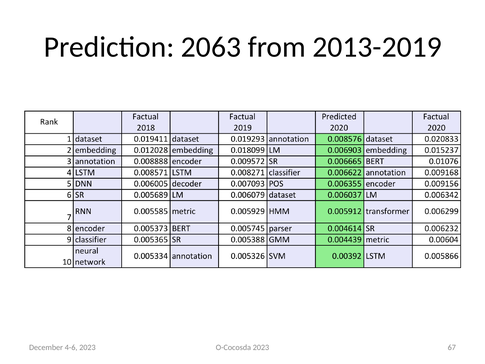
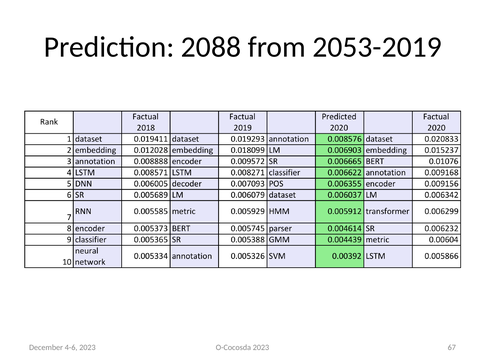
2063: 2063 -> 2088
2013-2019: 2013-2019 -> 2053-2019
